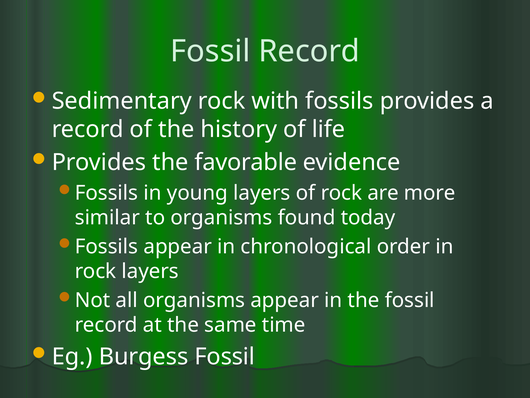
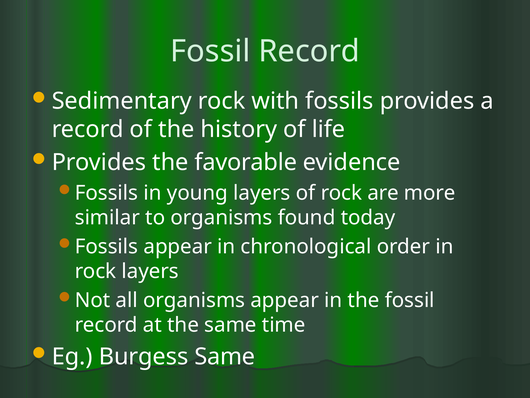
Burgess Fossil: Fossil -> Same
